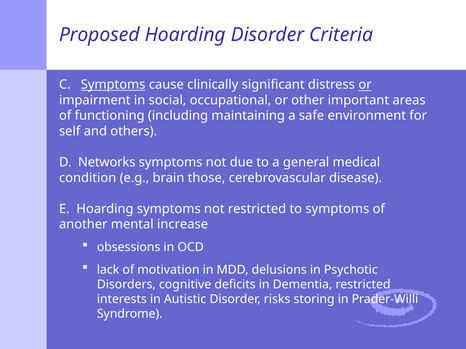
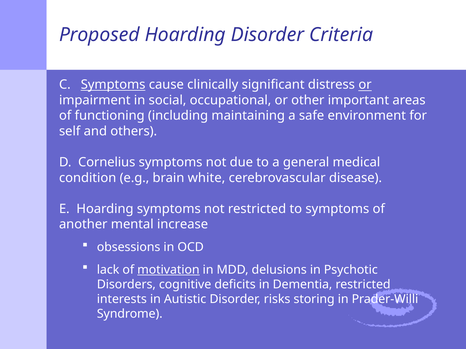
Networks: Networks -> Cornelius
those: those -> white
motivation underline: none -> present
